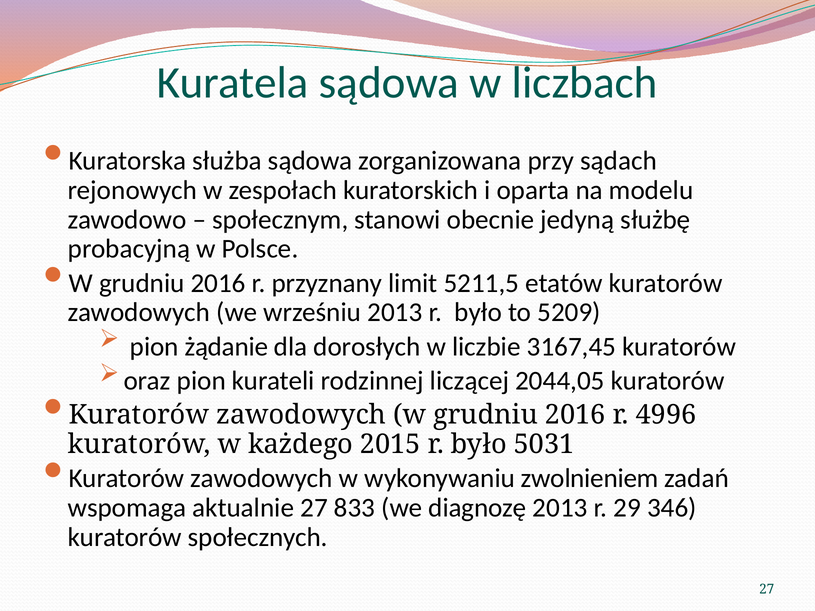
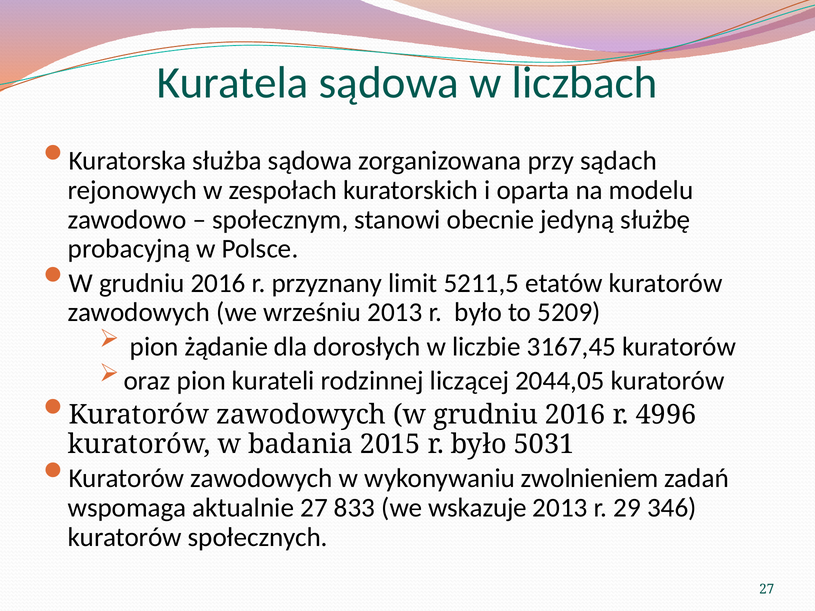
każdego: każdego -> badania
diagnozę: diagnozę -> wskazuje
